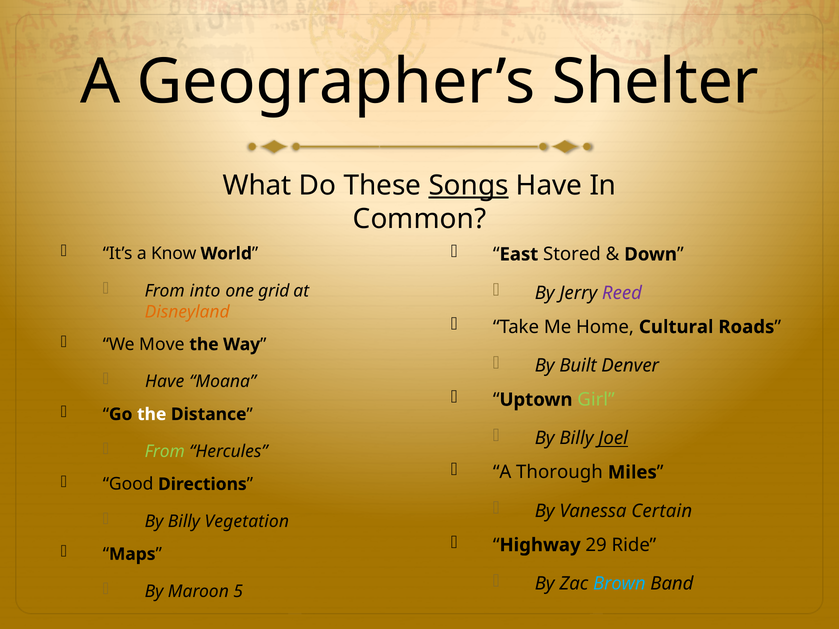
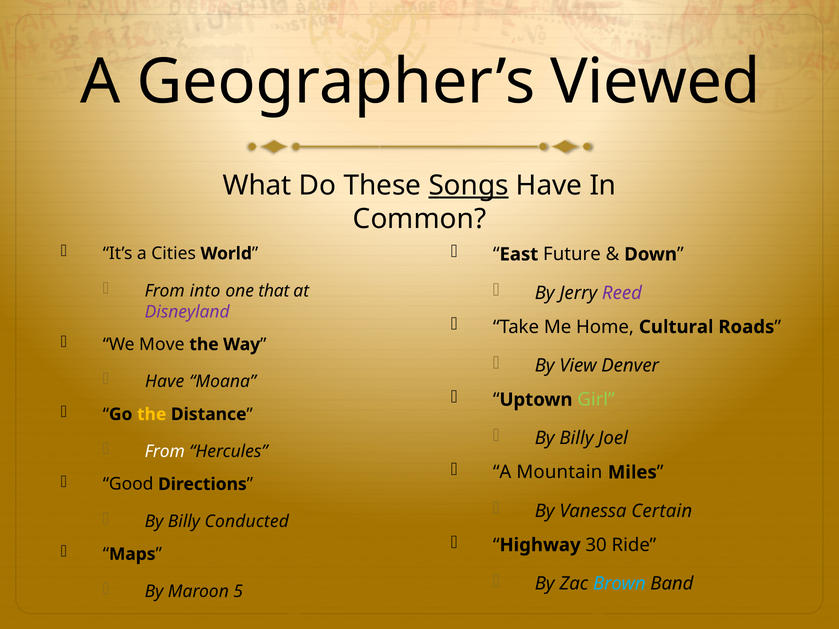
Shelter: Shelter -> Viewed
Know: Know -> Cities
Stored: Stored -> Future
grid: grid -> that
Disneyland colour: orange -> purple
Built: Built -> View
the at (152, 414) colour: white -> yellow
Joel underline: present -> none
From at (165, 452) colour: light green -> white
Thorough: Thorough -> Mountain
Vegetation: Vegetation -> Conducted
29: 29 -> 30
